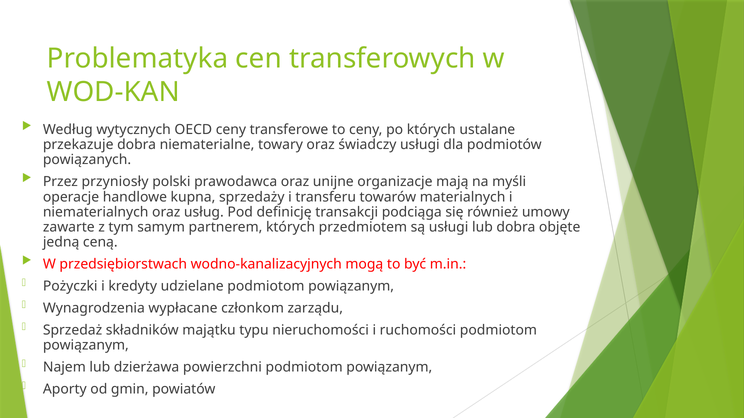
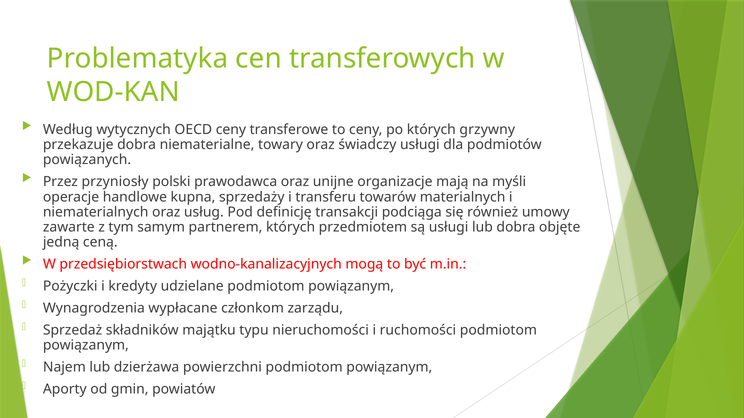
ustalane: ustalane -> grzywny
